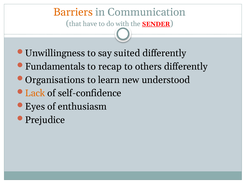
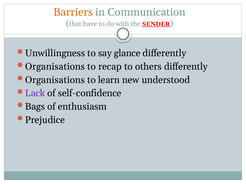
suited: suited -> glance
Fundamentals at (55, 67): Fundamentals -> Organisations
Lack colour: orange -> purple
Eyes: Eyes -> Bags
